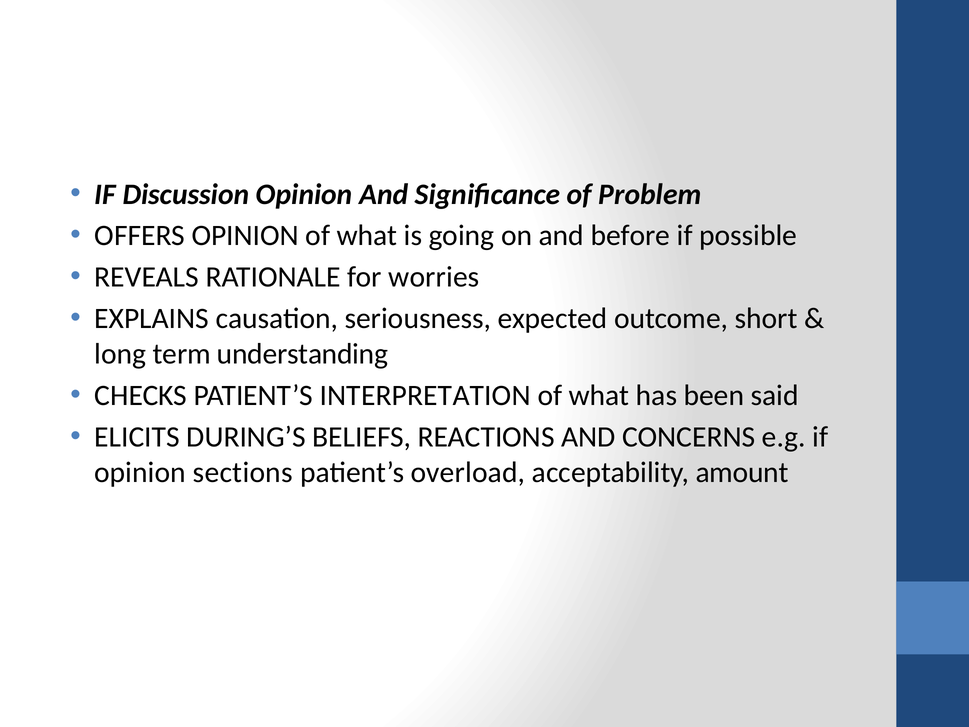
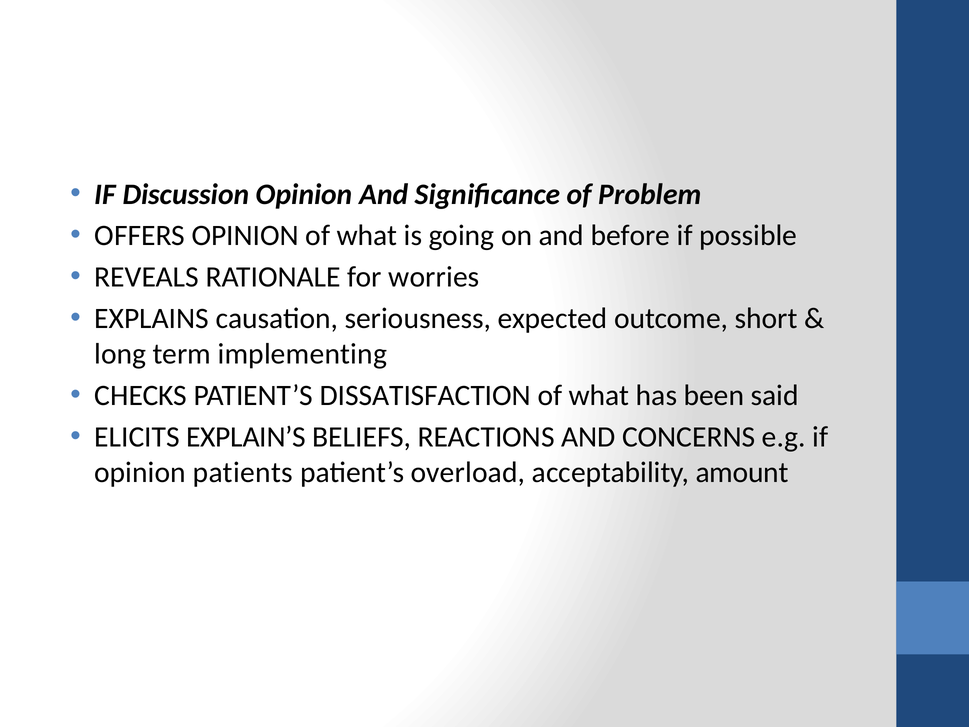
understanding: understanding -> implementing
INTERPRETATION: INTERPRETATION -> DISSATISFACTION
DURING’S: DURING’S -> EXPLAIN’S
sections: sections -> patients
